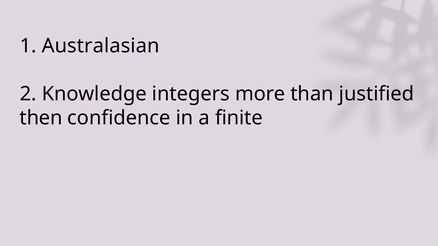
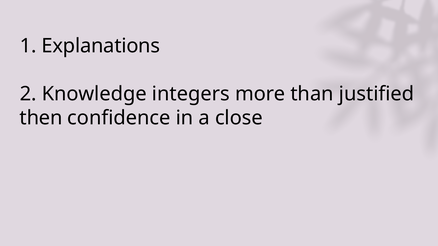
Australasian: Australasian -> Explanations
finite: finite -> close
